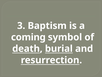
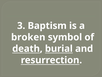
coming: coming -> broken
